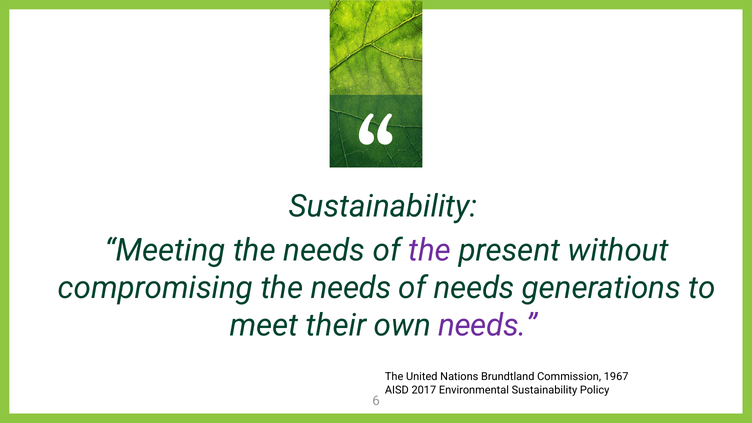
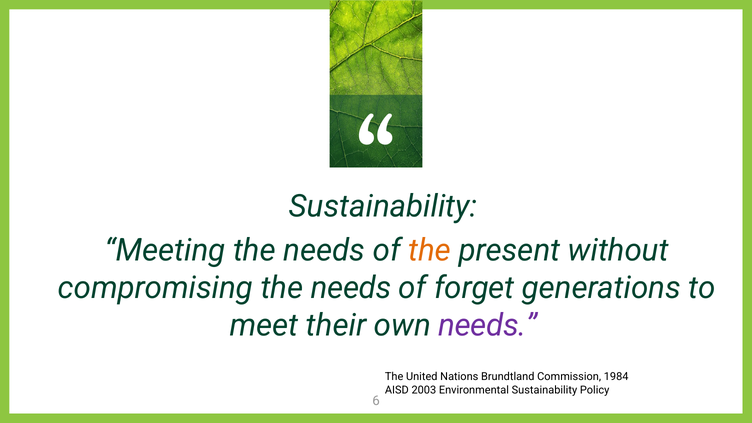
the at (430, 250) colour: purple -> orange
of needs: needs -> forget
1967: 1967 -> 1984
2017: 2017 -> 2003
